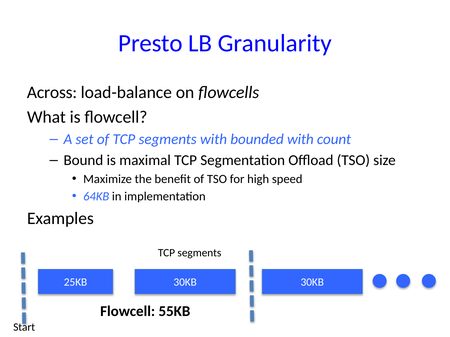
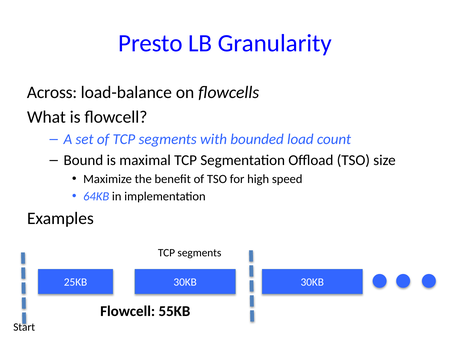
bounded with: with -> load
